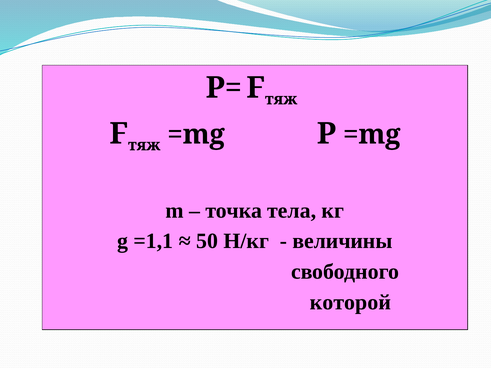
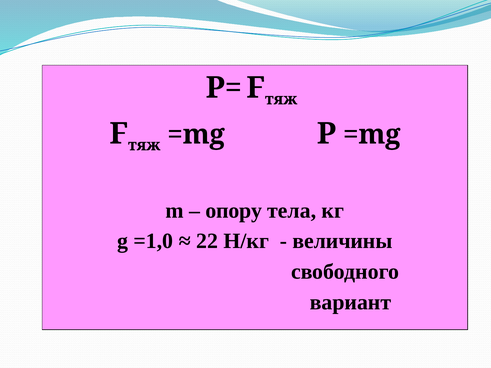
точка: точка -> опору
=1,1: =1,1 -> =1,0
50: 50 -> 22
которой: которой -> вариант
